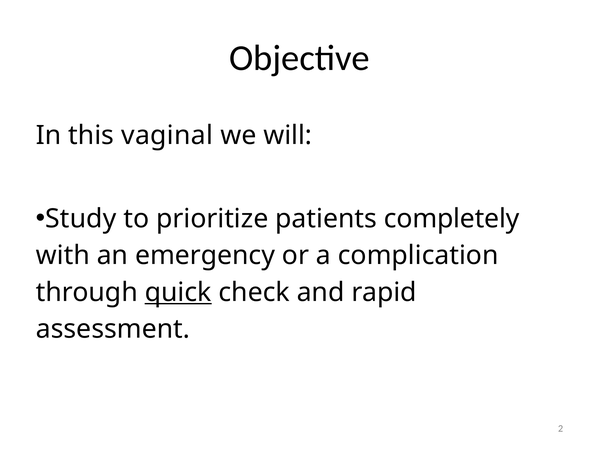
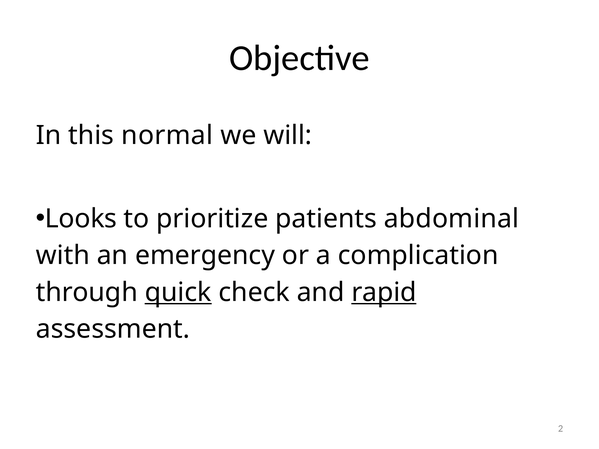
vaginal: vaginal -> normal
Study: Study -> Looks
completely: completely -> abdominal
rapid underline: none -> present
